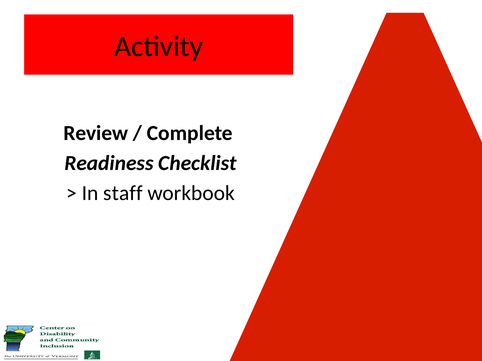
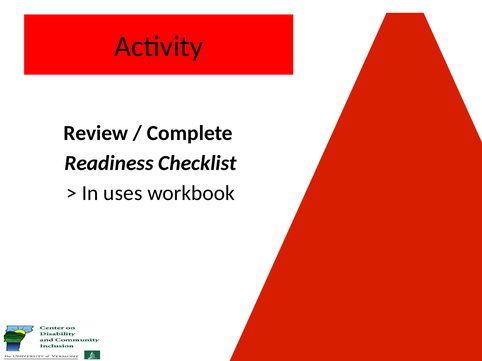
staff: staff -> uses
